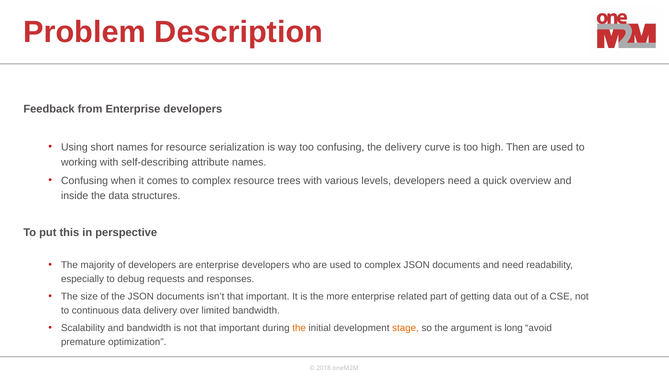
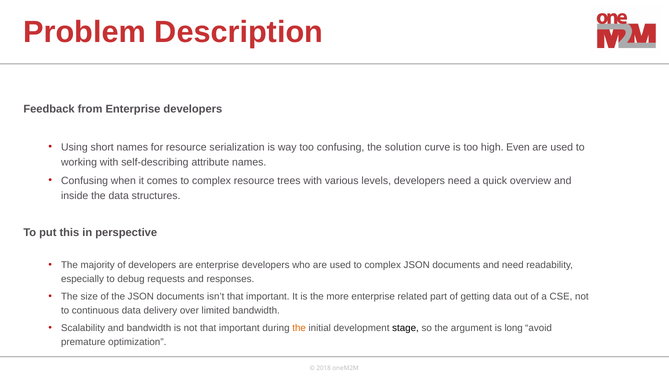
the delivery: delivery -> solution
Then: Then -> Even
stage colour: orange -> black
